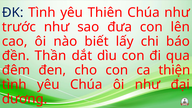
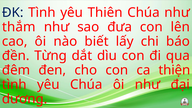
trước: trước -> thắm
Thần: Thần -> Từng
